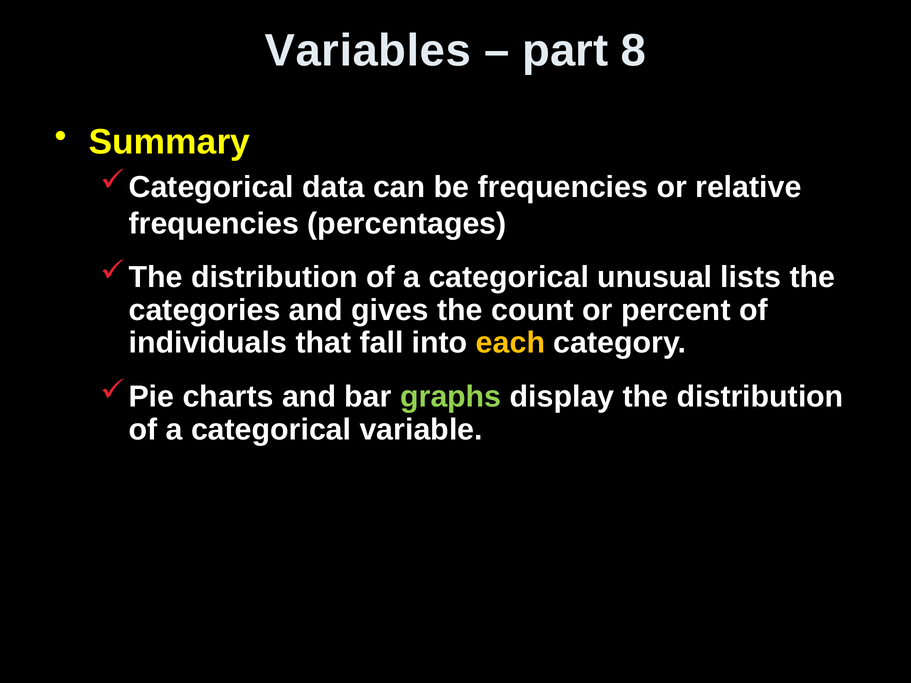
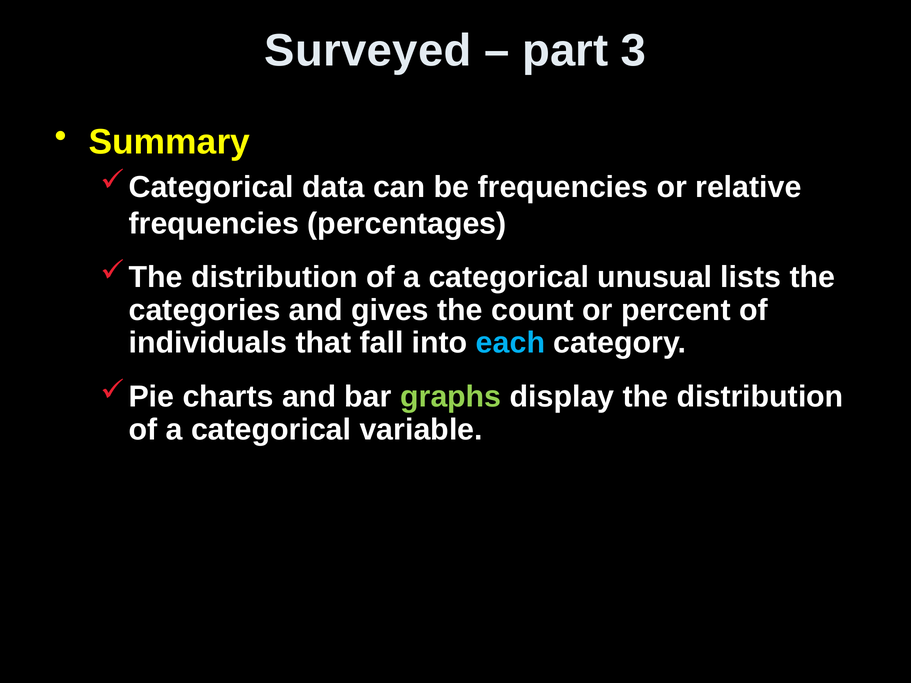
Variables: Variables -> Surveyed
8: 8 -> 3
each colour: yellow -> light blue
